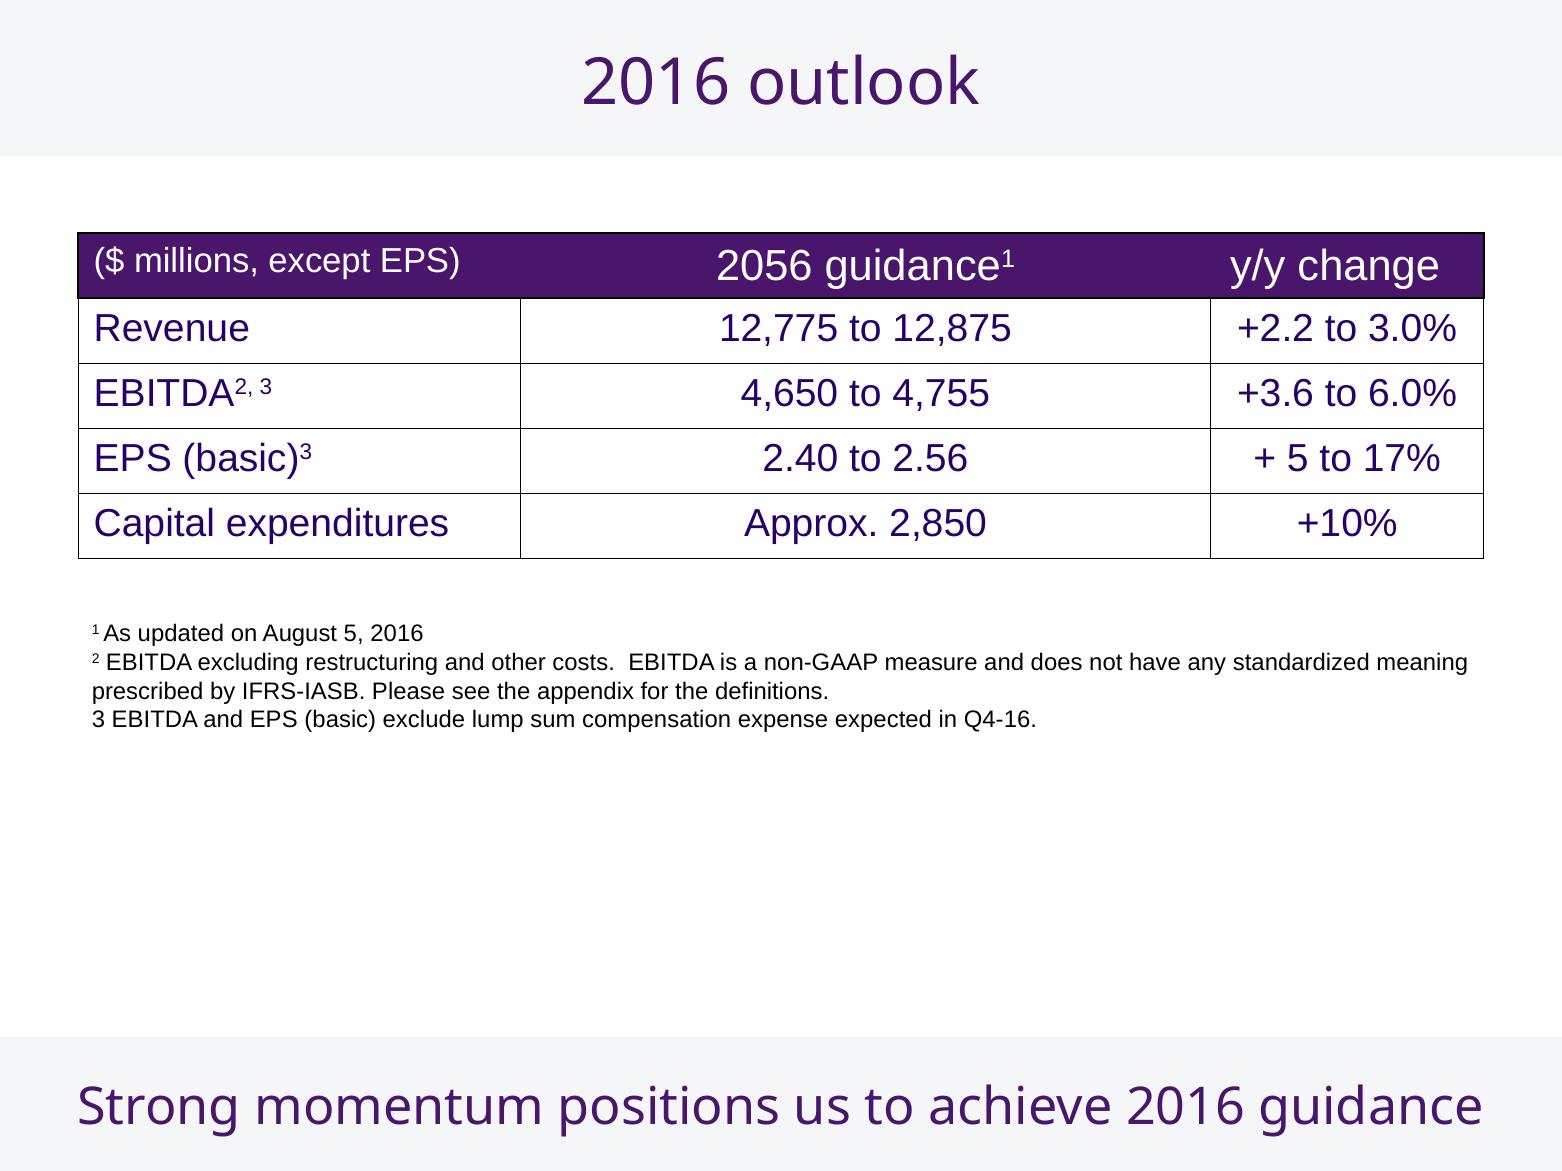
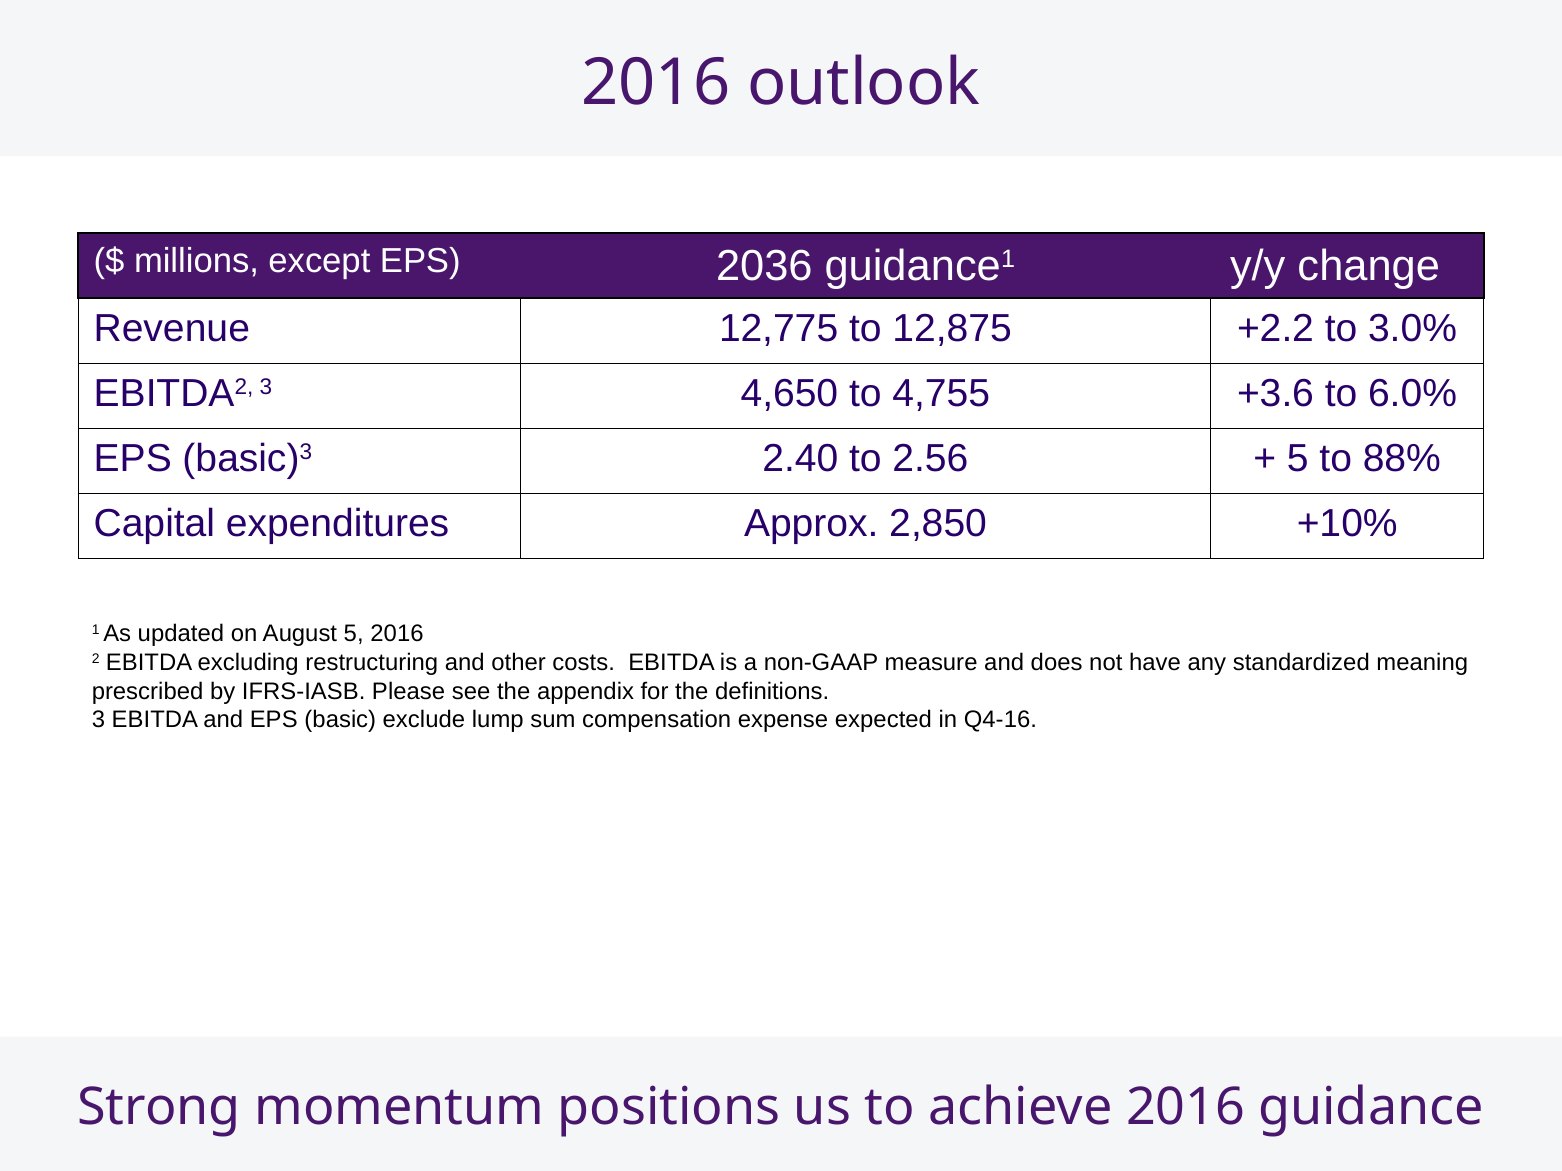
2056: 2056 -> 2036
17%: 17% -> 88%
